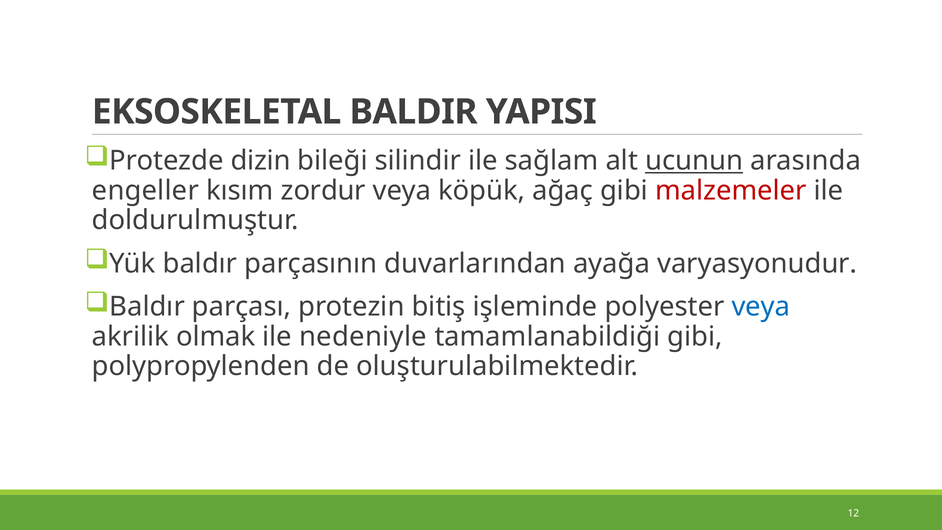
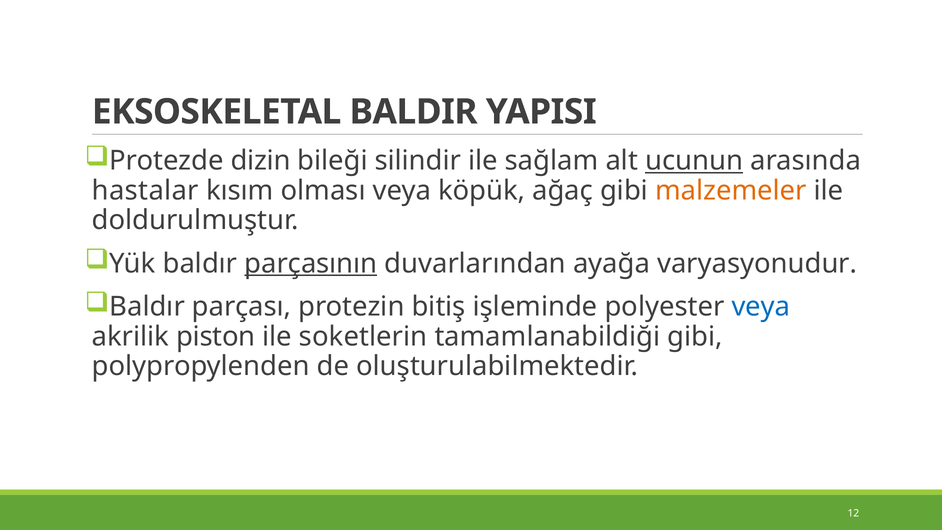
engeller: engeller -> hastalar
zordur: zordur -> olması
malzemeler colour: red -> orange
parçasının underline: none -> present
olmak: olmak -> piston
nedeniyle: nedeniyle -> soketlerin
